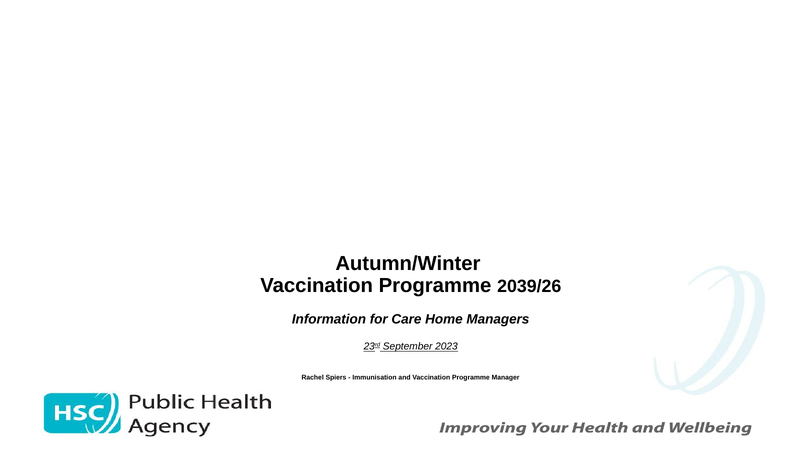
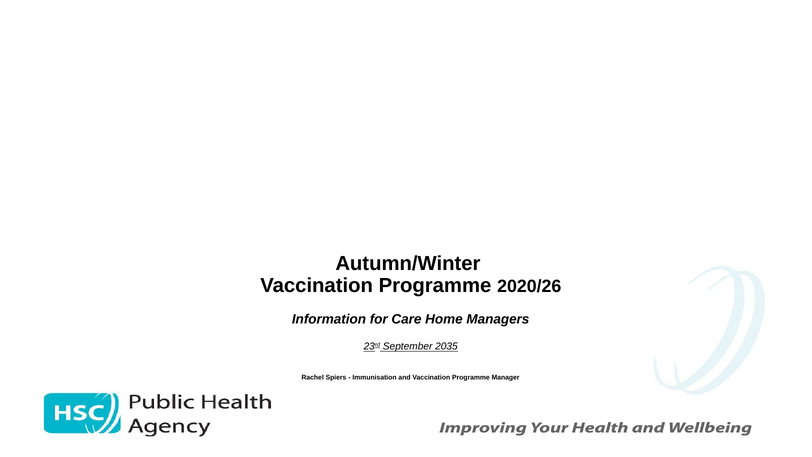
2039/26: 2039/26 -> 2020/26
2023: 2023 -> 2035
